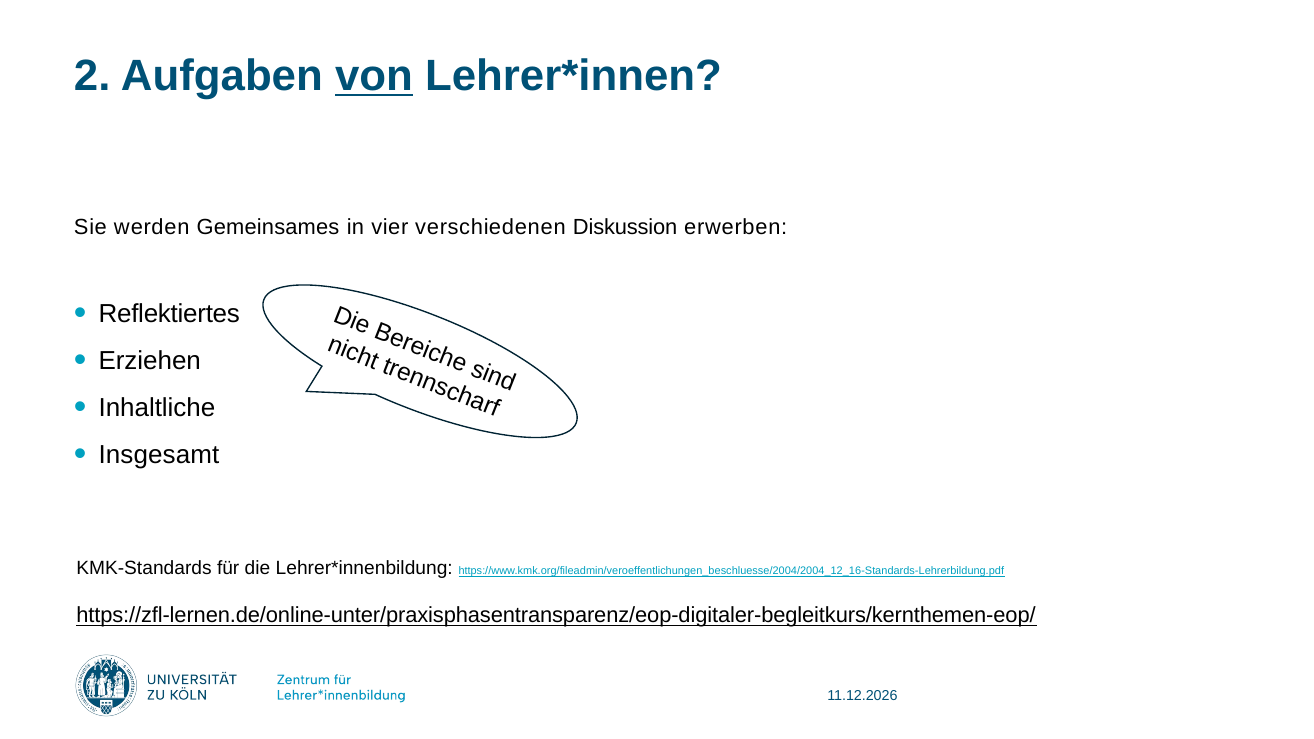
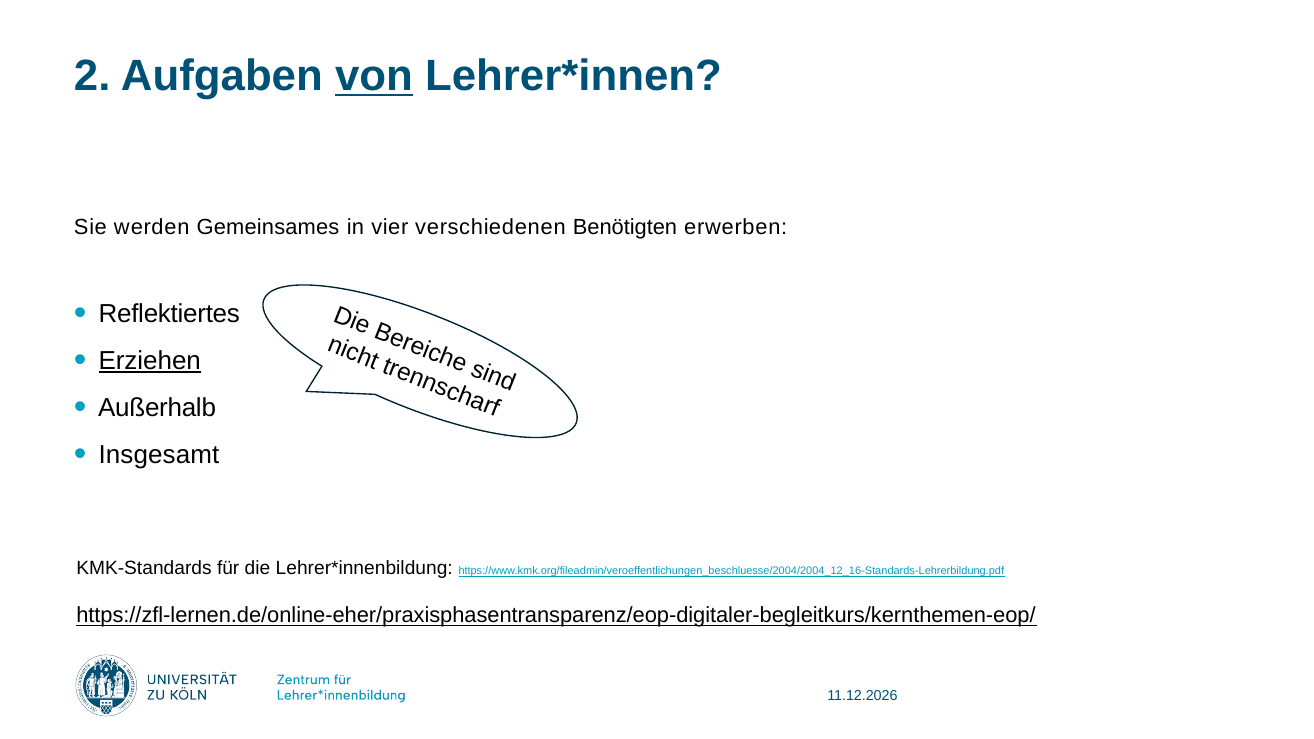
Diskussion: Diskussion -> Benötigten
Erziehen underline: none -> present
Inhaltliche: Inhaltliche -> Außerhalb
https://zfl-lernen.de/online-unter/praxisphasentransparenz/eop-digitaler-begleitkurs/kernthemen-eop/: https://zfl-lernen.de/online-unter/praxisphasentransparenz/eop-digitaler-begleitkurs/kernthemen-eop/ -> https://zfl-lernen.de/online-eher/praxisphasentransparenz/eop-digitaler-begleitkurs/kernthemen-eop/
